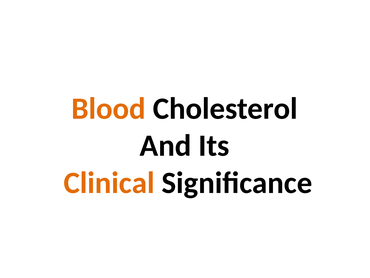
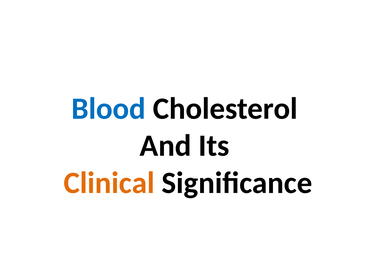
Blood colour: orange -> blue
